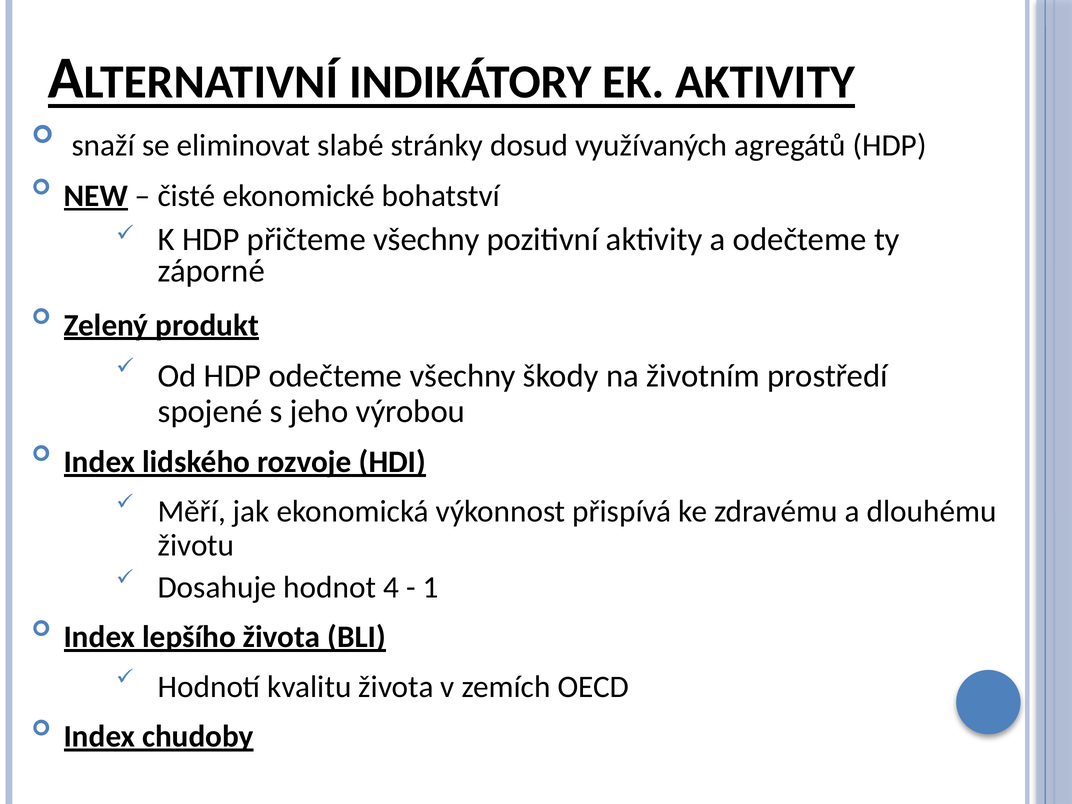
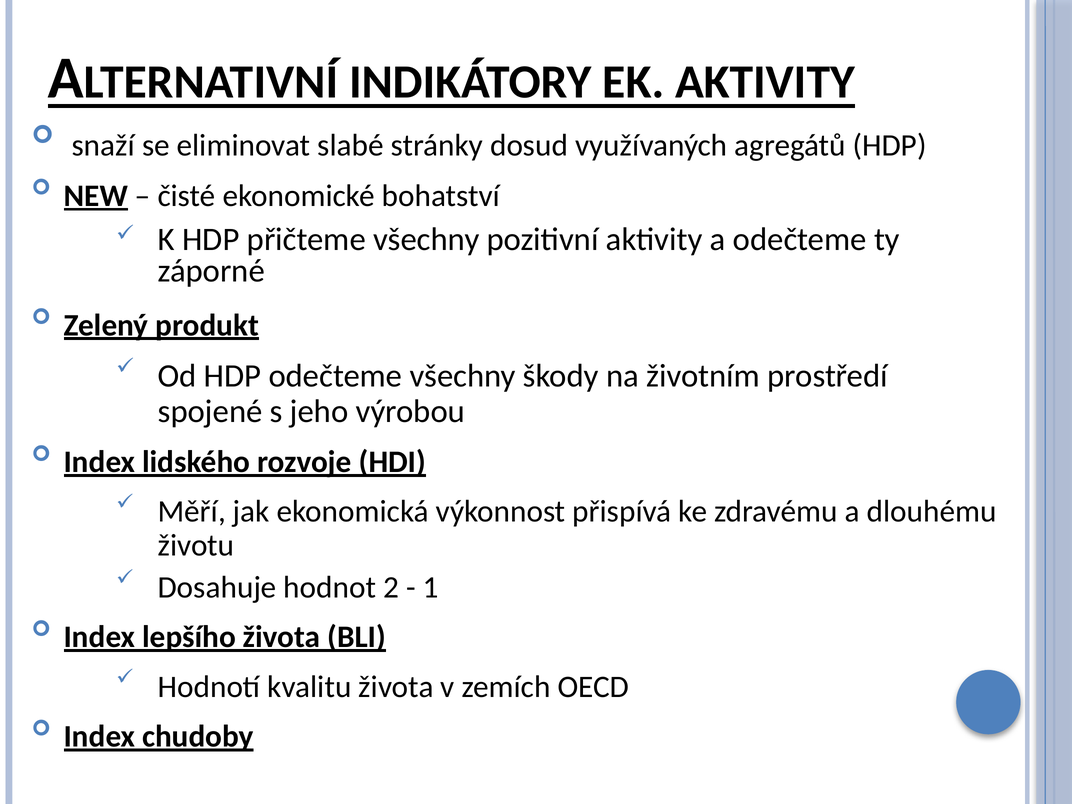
4: 4 -> 2
